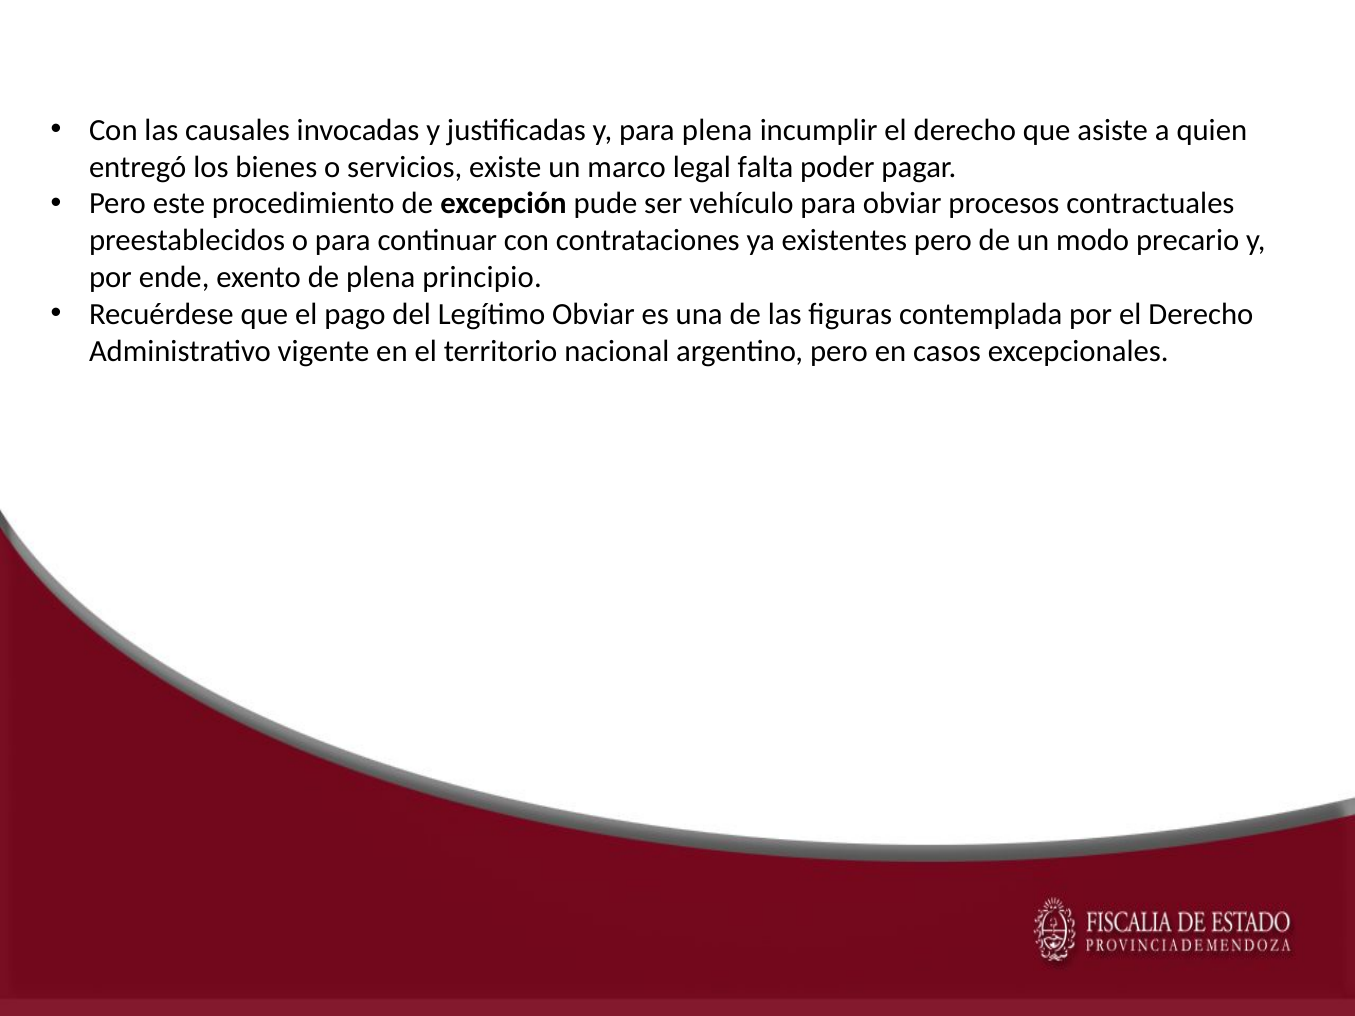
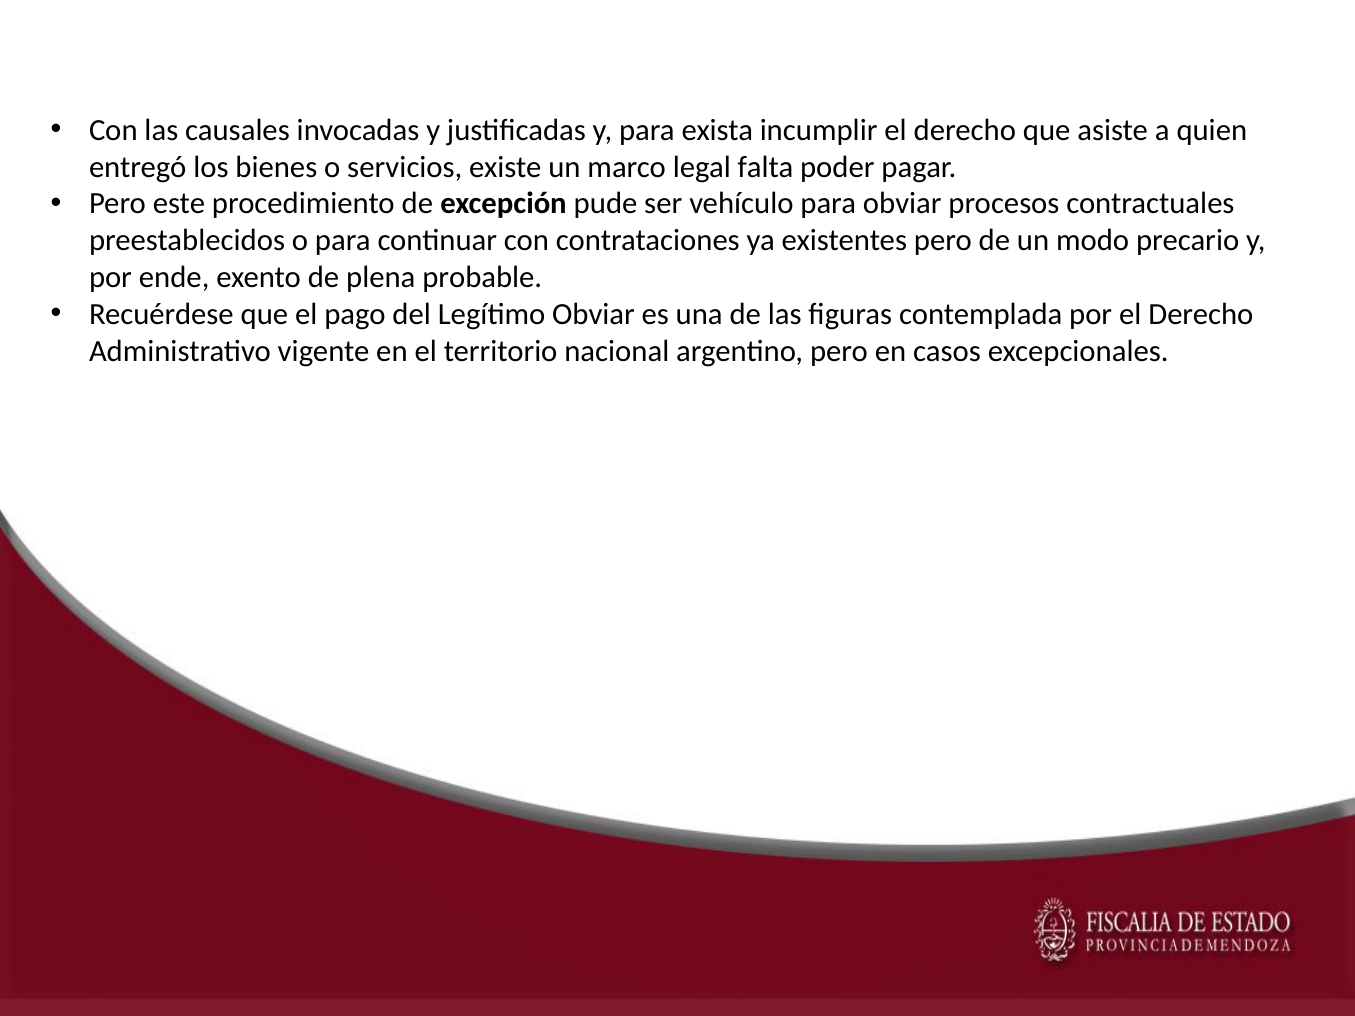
para plena: plena -> exista
principio: principio -> probable
